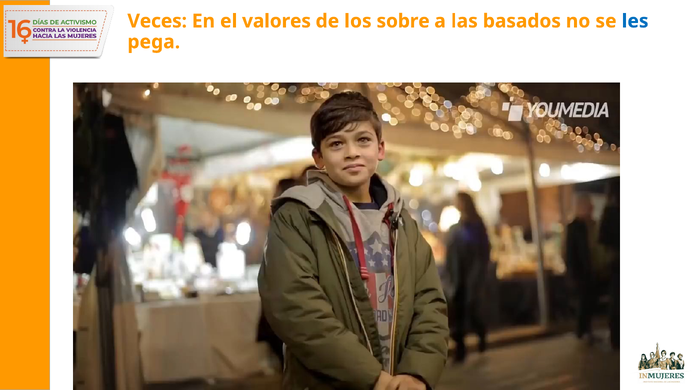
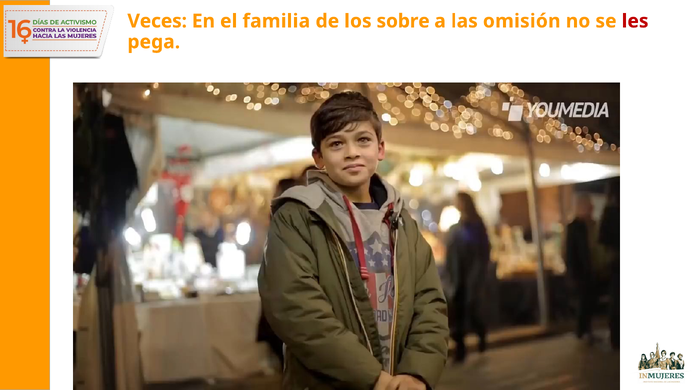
valores: valores -> familia
basados: basados -> omisión
les colour: blue -> red
